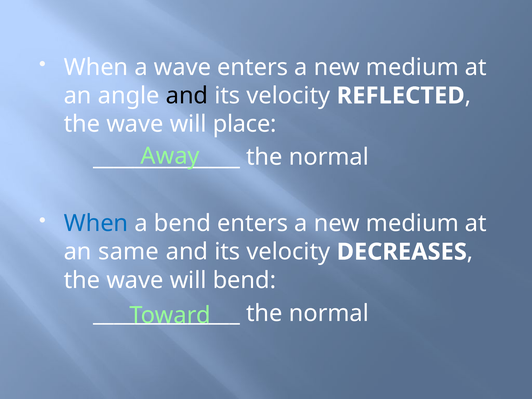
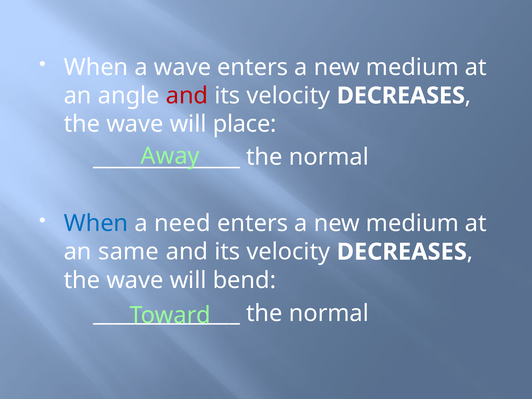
and at (187, 96) colour: black -> red
REFLECTED at (401, 96): REFLECTED -> DECREASES
a bend: bend -> need
